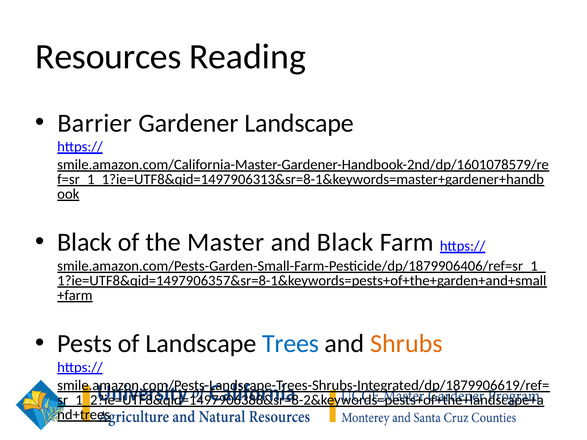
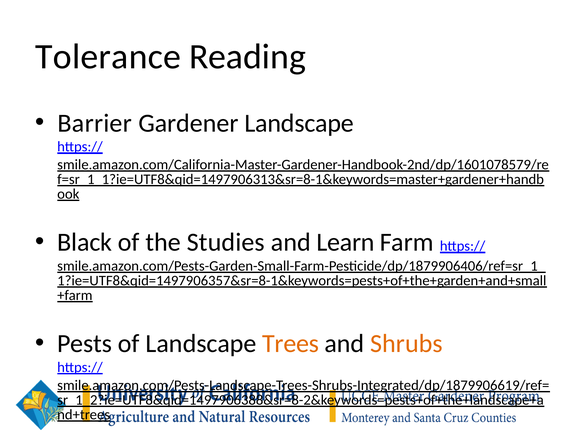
Resources: Resources -> Tolerance
Master: Master -> Studies
and Black: Black -> Learn
Trees colour: blue -> orange
